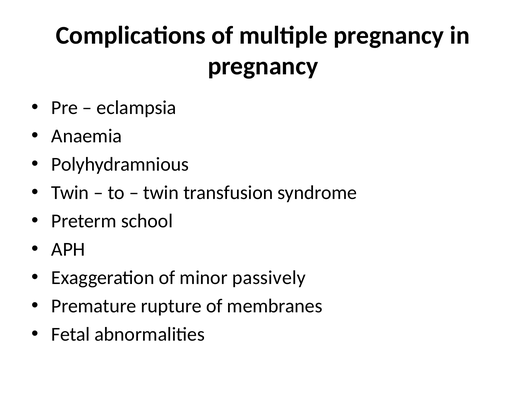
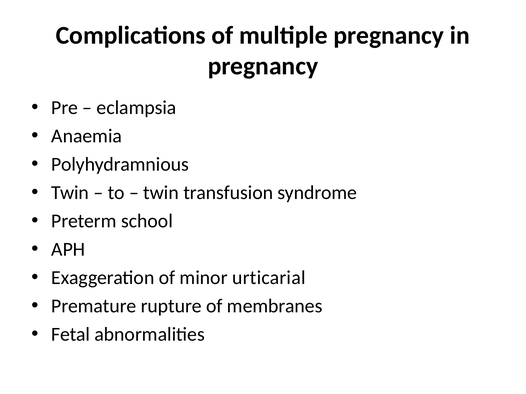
passively: passively -> urticarial
